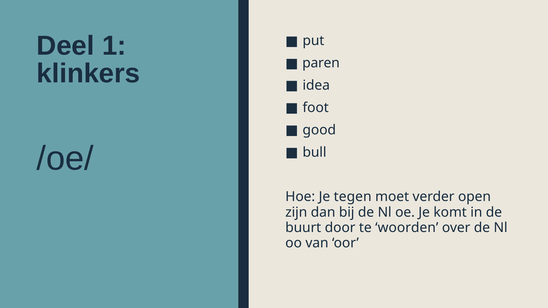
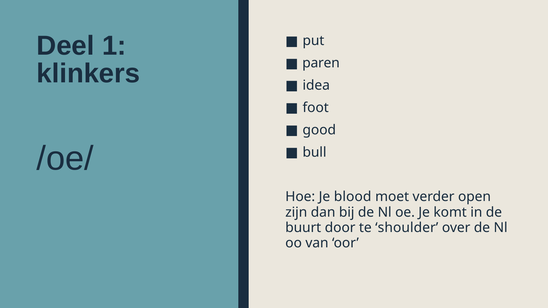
tegen: tegen -> blood
woorden: woorden -> shoulder
